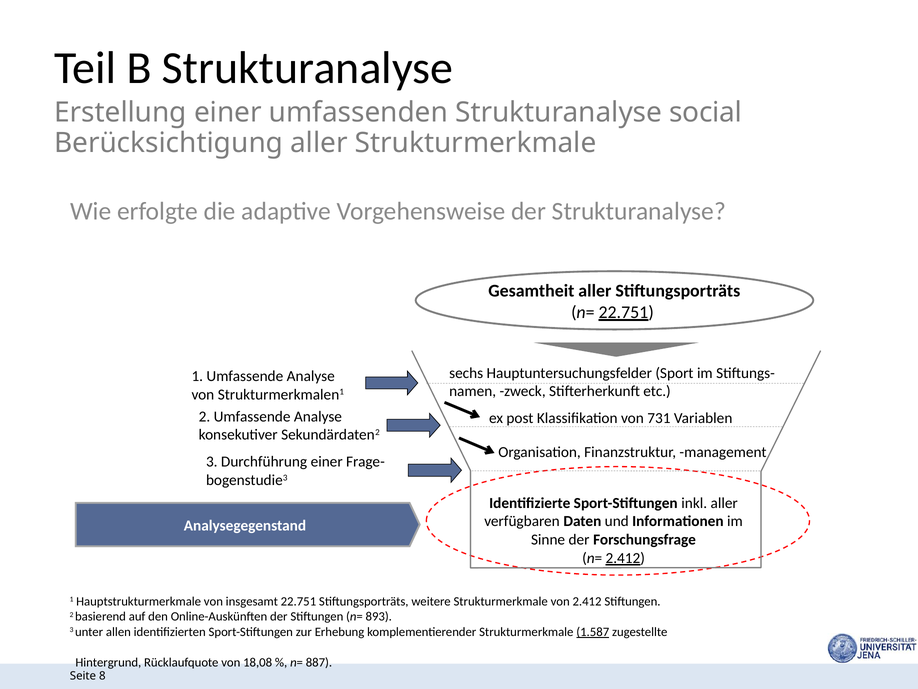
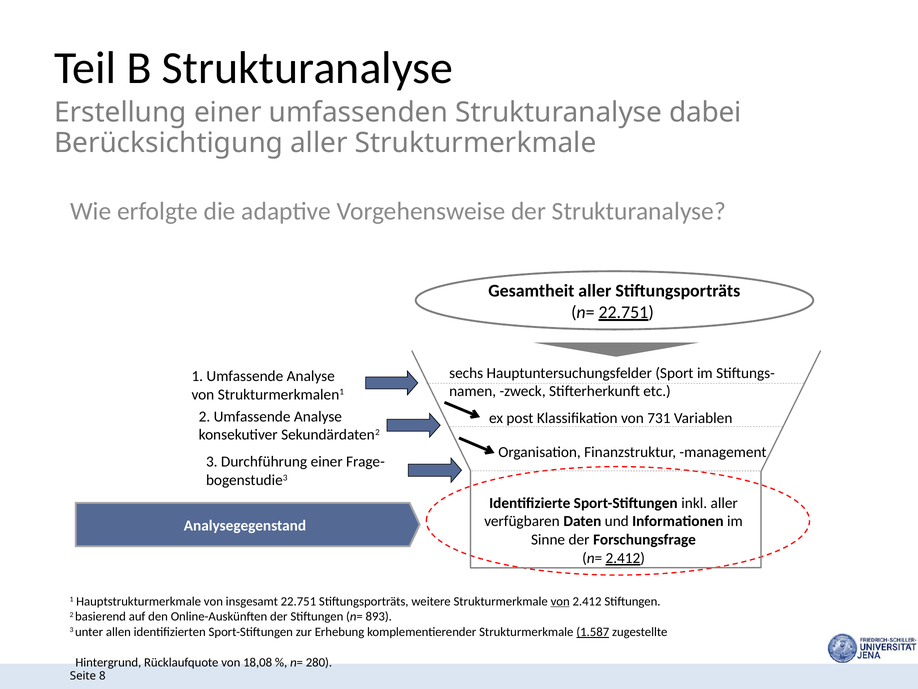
social: social -> dabei
von at (560, 601) underline: none -> present
887: 887 -> 280
